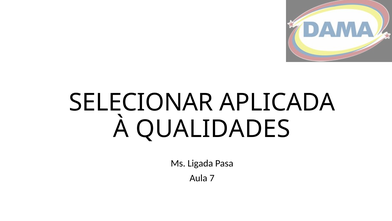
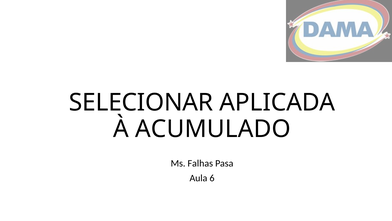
QUALIDADES: QUALIDADES -> ACUMULADO
Ligada: Ligada -> Falhas
7: 7 -> 6
